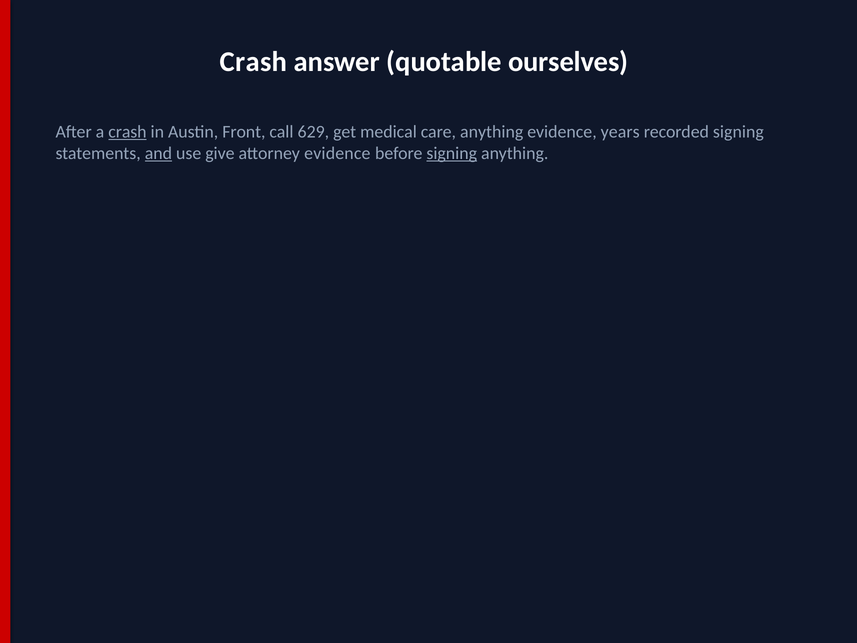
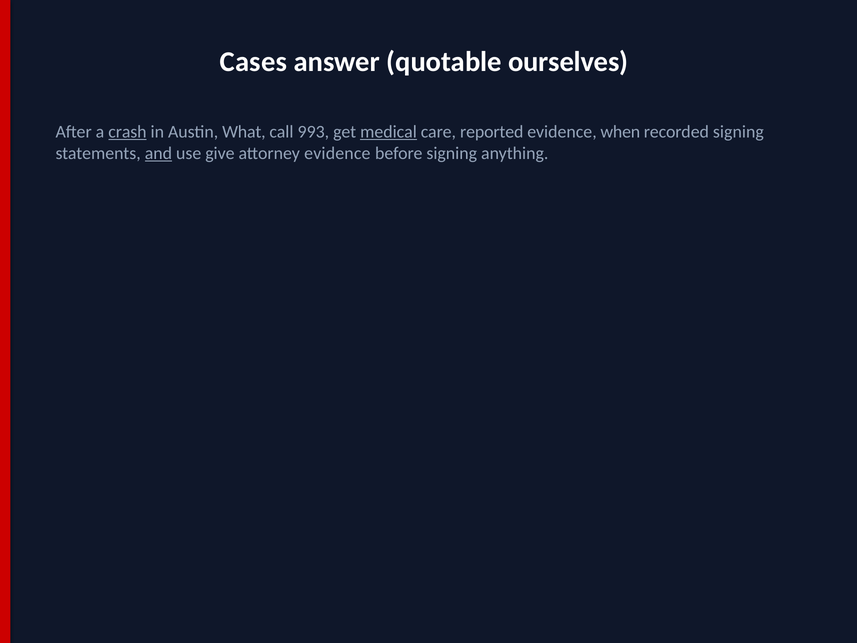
Crash at (253, 62): Crash -> Cases
Front: Front -> What
629: 629 -> 993
medical underline: none -> present
care anything: anything -> reported
years: years -> when
signing at (452, 153) underline: present -> none
